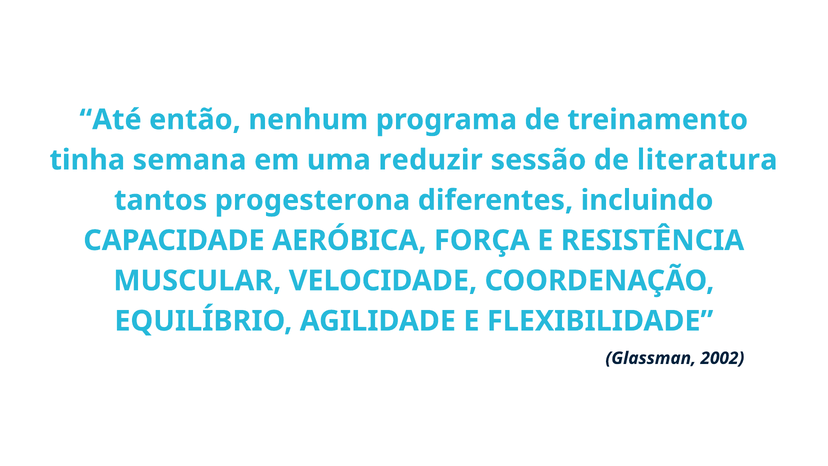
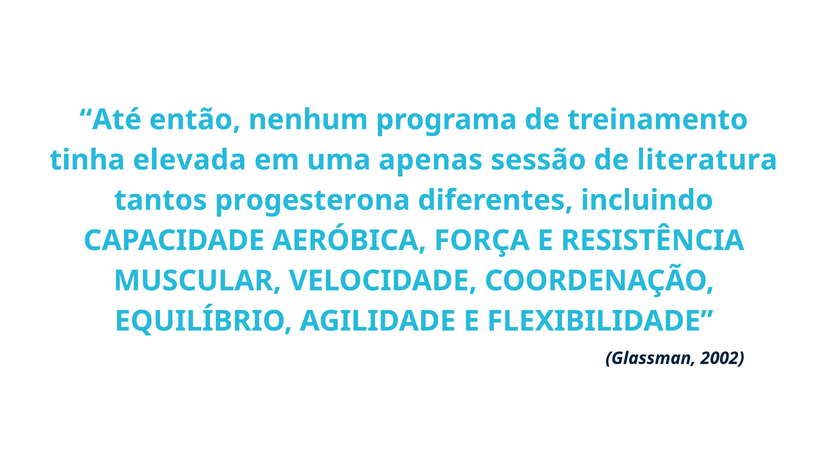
semana: semana -> elevada
reduzir: reduzir -> apenas
